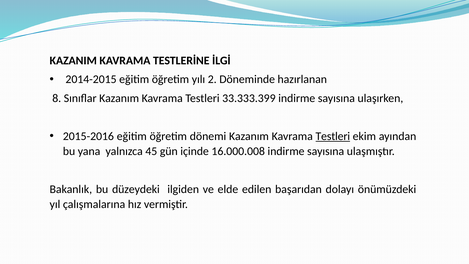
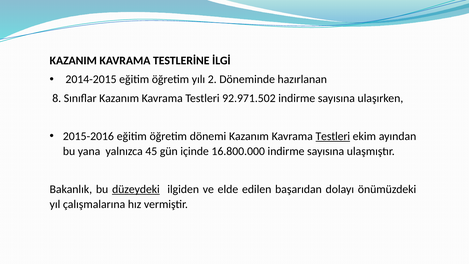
33.333.399: 33.333.399 -> 92.971.502
16.000.008: 16.000.008 -> 16.800.000
düzeydeki underline: none -> present
